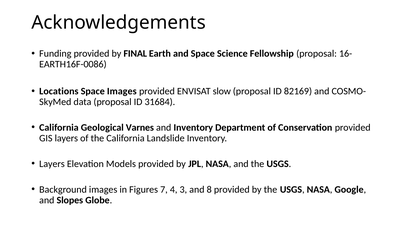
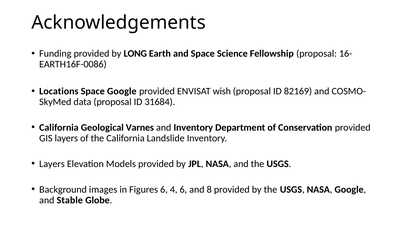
FINAL: FINAL -> LONG
Space Images: Images -> Google
slow: slow -> wish
Figures 7: 7 -> 6
4 3: 3 -> 6
Slopes: Slopes -> Stable
